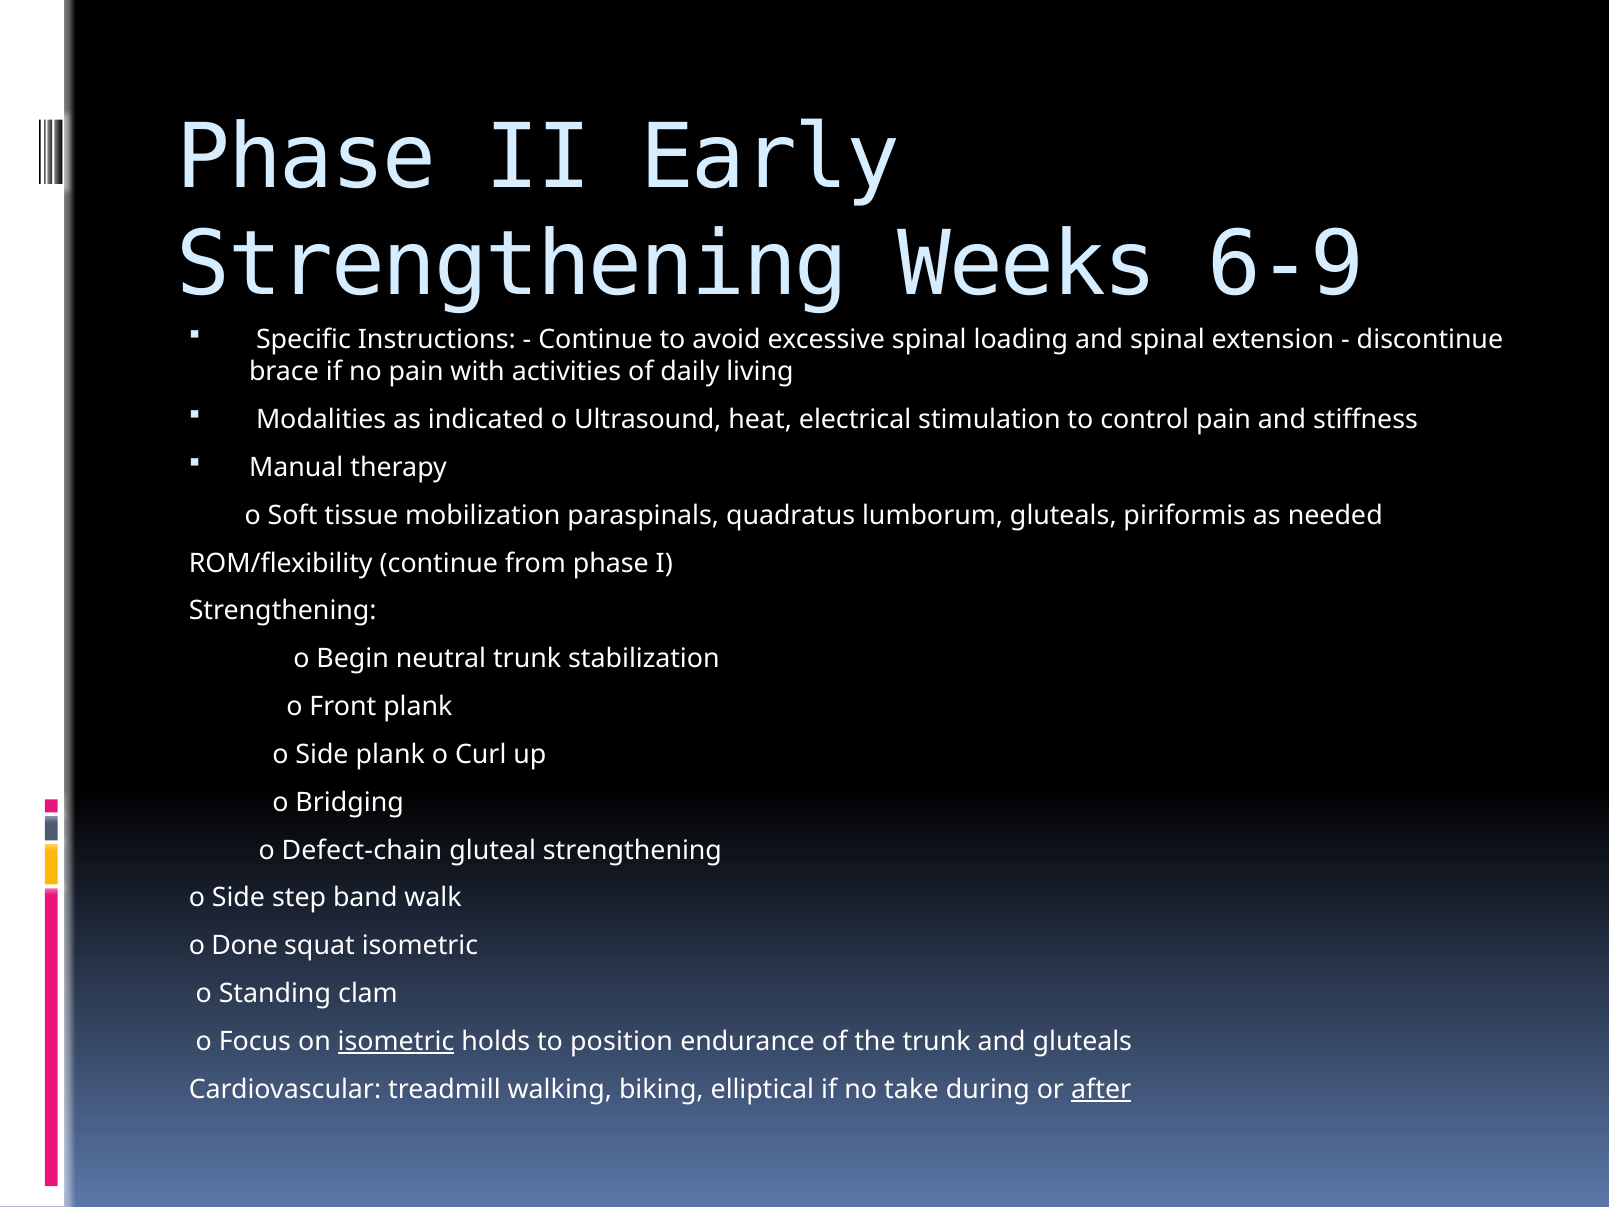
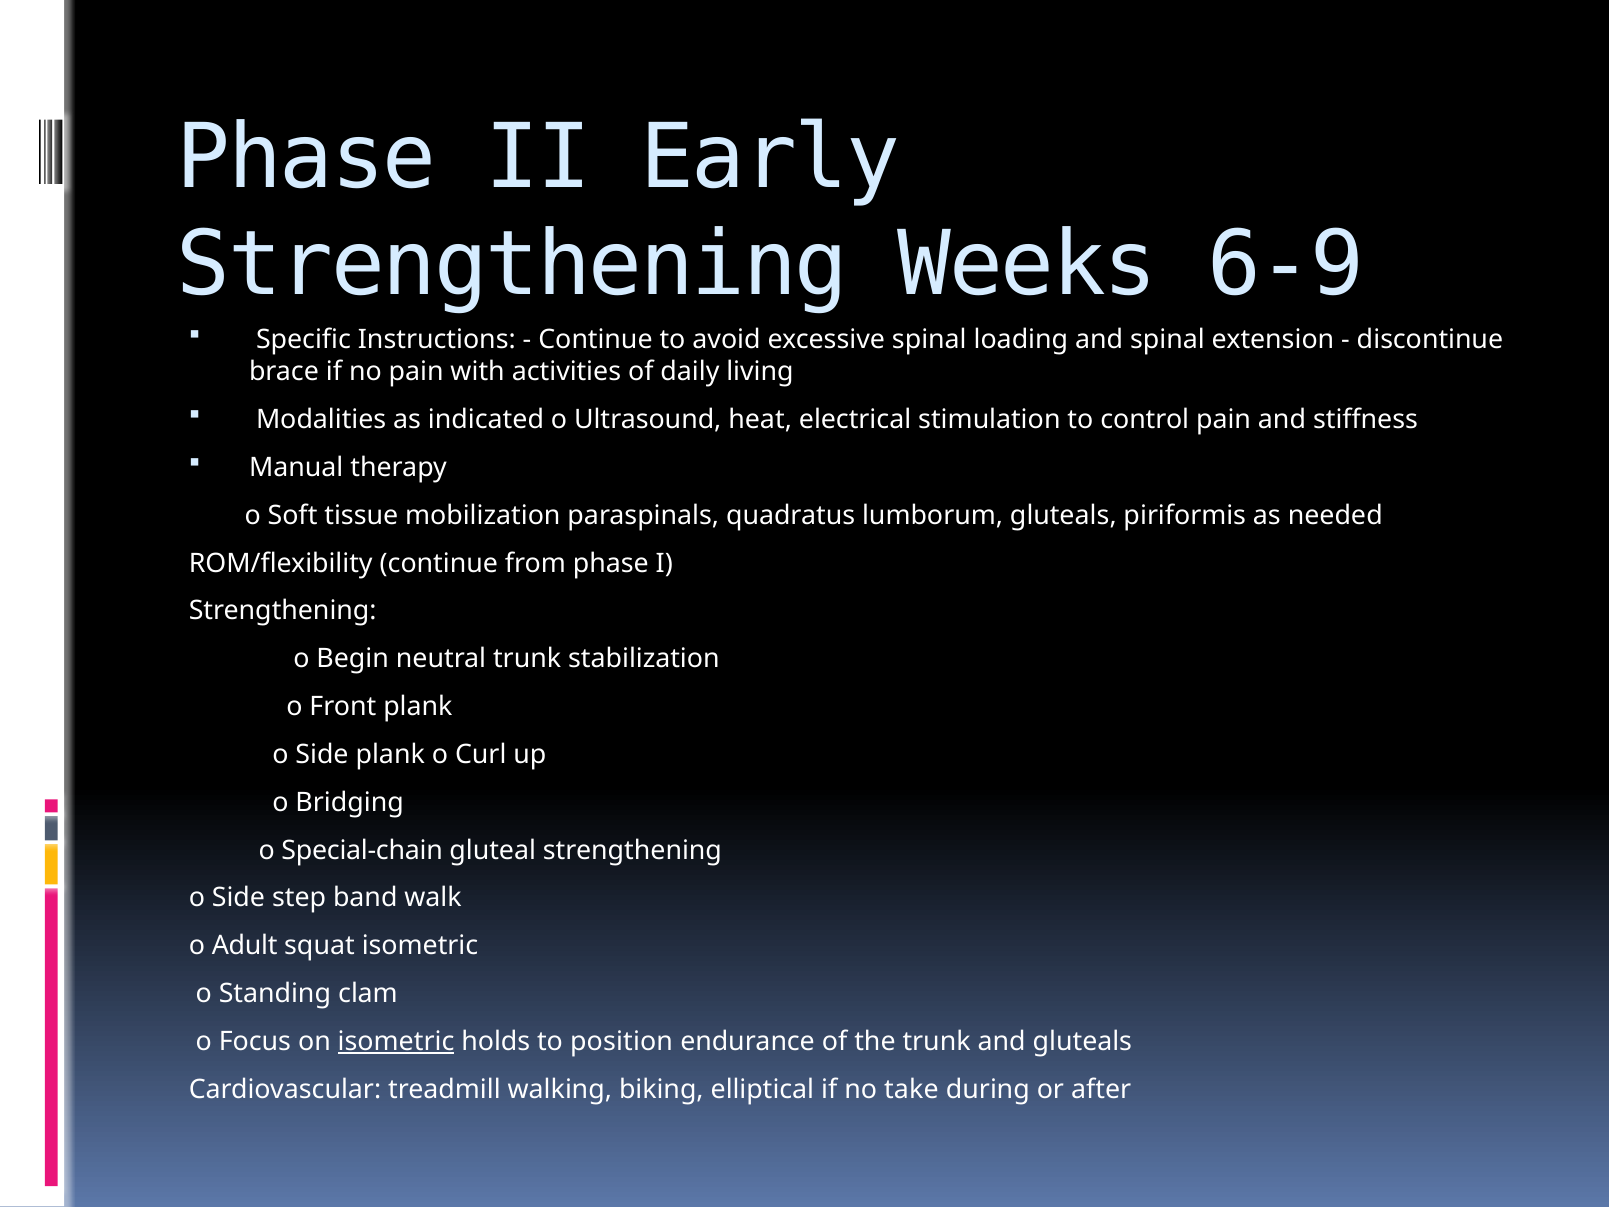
Defect-chain: Defect-chain -> Special-chain
Done: Done -> Adult
after underline: present -> none
